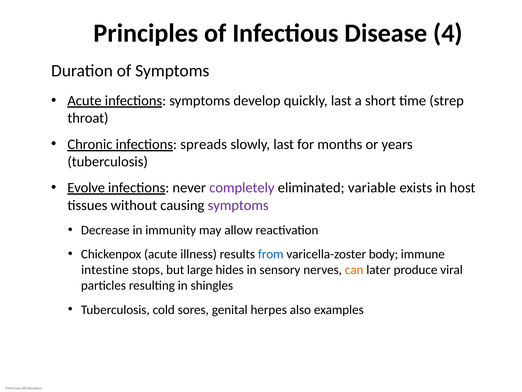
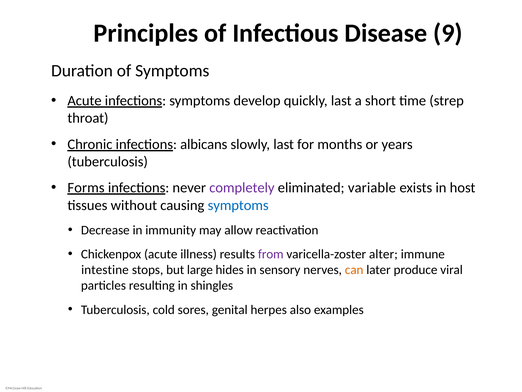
4: 4 -> 9
spreads: spreads -> albicans
Evolve: Evolve -> Forms
symptoms at (238, 205) colour: purple -> blue
from colour: blue -> purple
body: body -> alter
